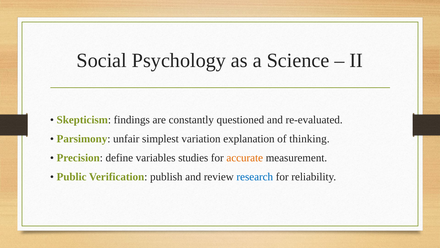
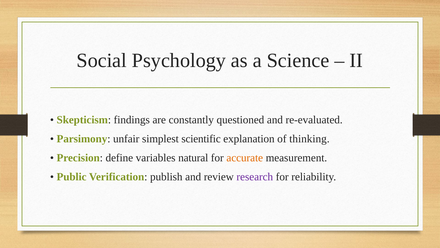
variation: variation -> scientific
studies: studies -> natural
research colour: blue -> purple
